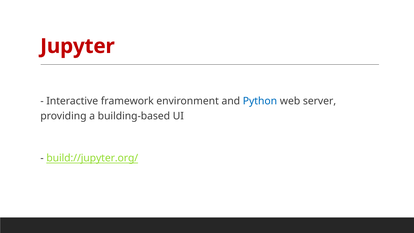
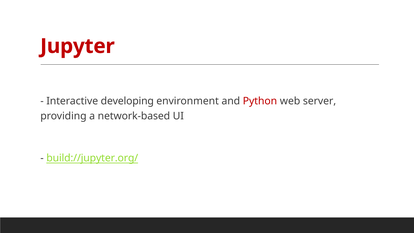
framework: framework -> developing
Python colour: blue -> red
building-based: building-based -> network-based
